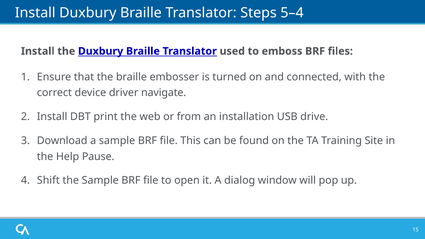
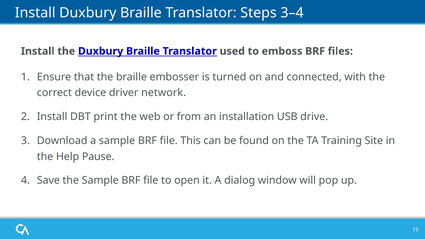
5–4: 5–4 -> 3–4
navigate: navigate -> network
Shift: Shift -> Save
